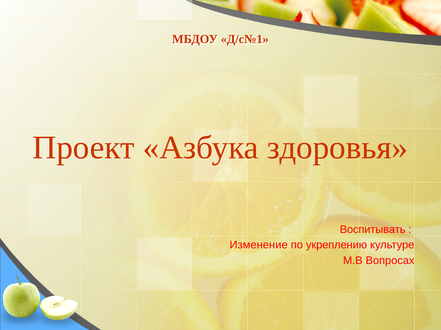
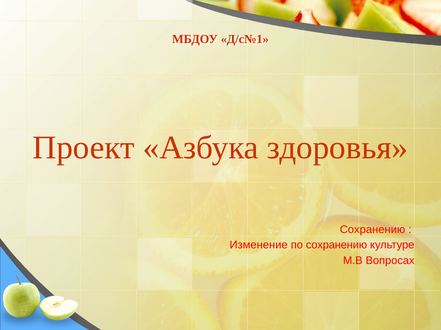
Воспитывать at (373, 230): Воспитывать -> Сохранению
по укреплению: укреплению -> сохранению
